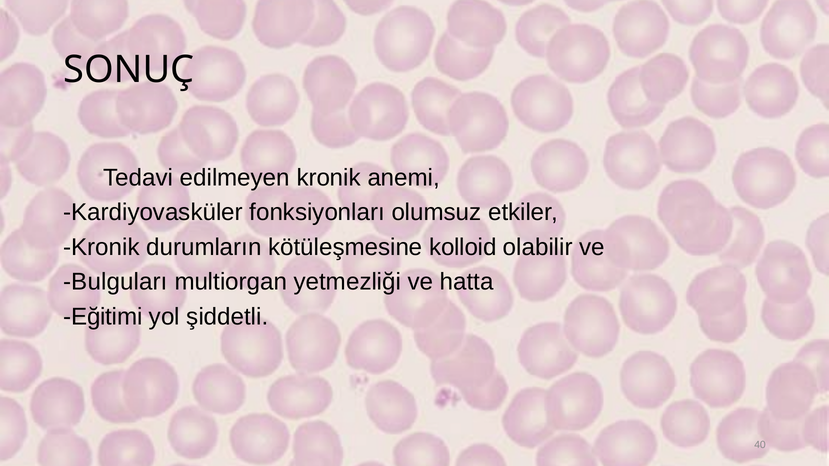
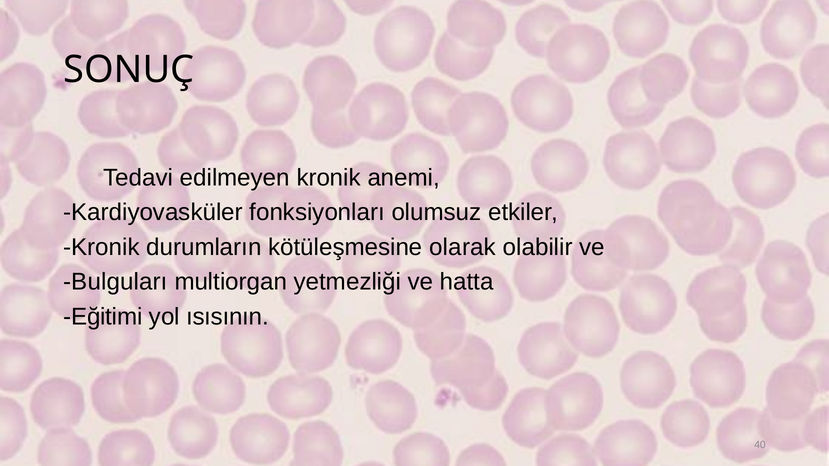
kolloid: kolloid -> olarak
şiddetli: şiddetli -> ısısının
